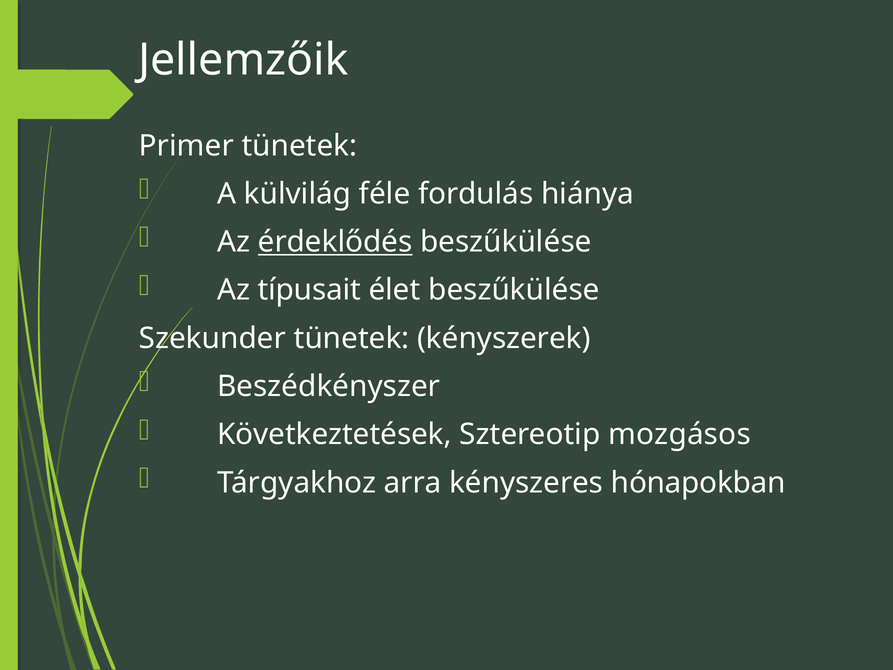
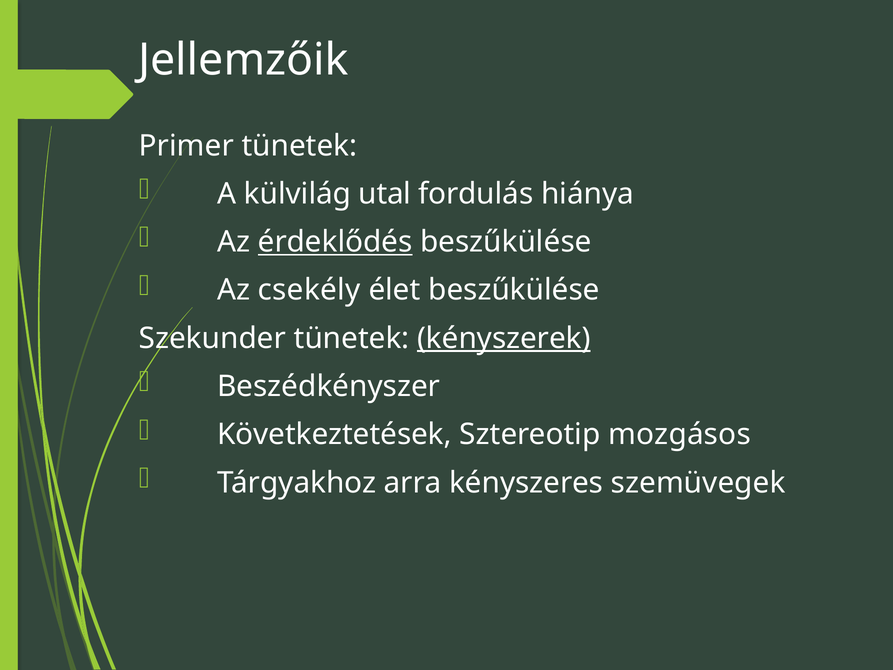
féle: féle -> utal
típusait: típusait -> csekély
kényszerek underline: none -> present
hónapokban: hónapokban -> szemüvegek
